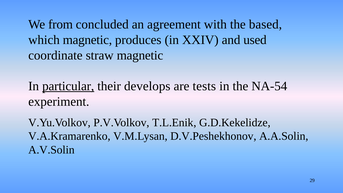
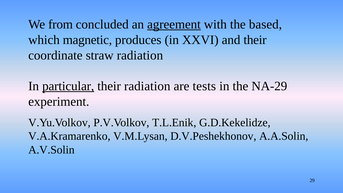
agreement underline: none -> present
XXIV: XXIV -> XXVI
and used: used -> their
straw magnetic: magnetic -> radiation
their develops: develops -> radiation
NA-54: NA-54 -> NA-29
